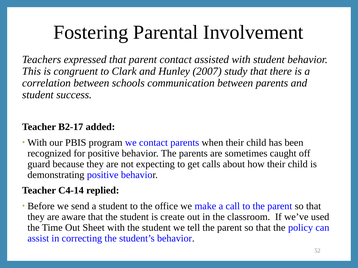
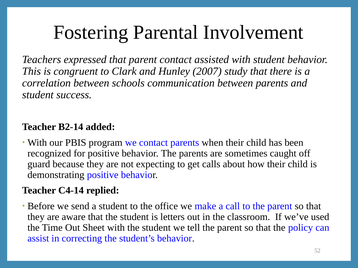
B2-17: B2-17 -> B2-14
create: create -> letters
